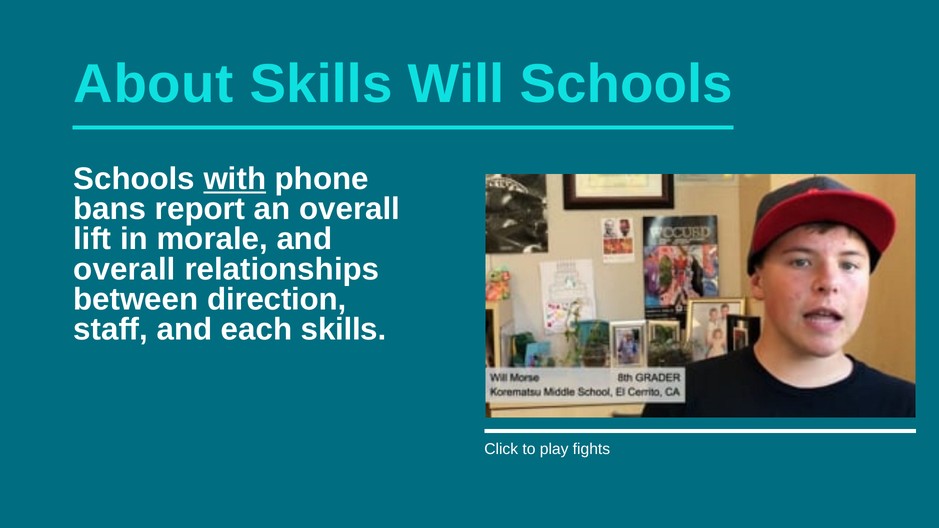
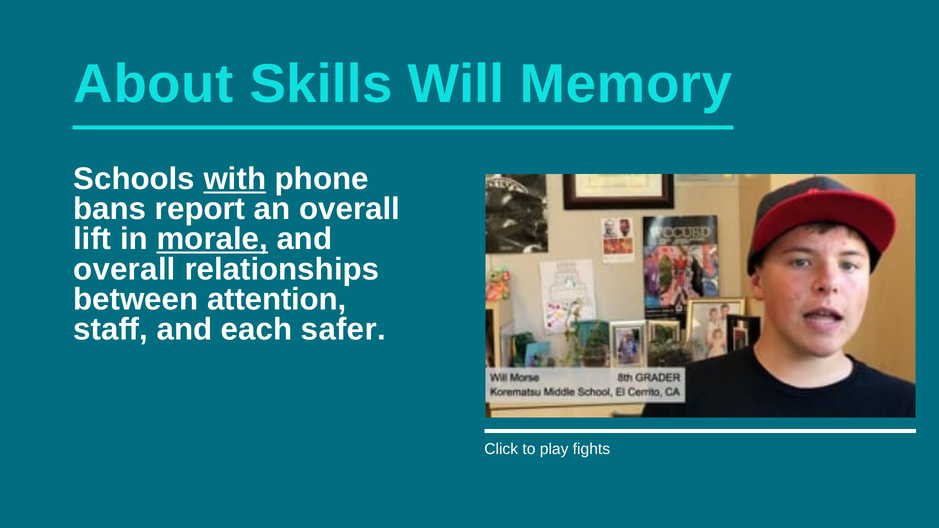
Will Schools: Schools -> Memory
morale underline: none -> present
direction: direction -> attention
each skills: skills -> safer
